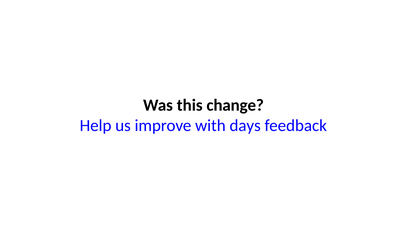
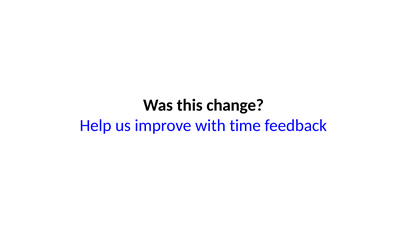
days: days -> time
